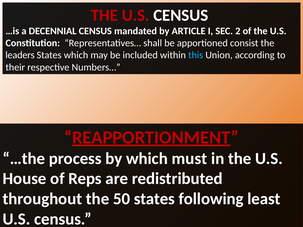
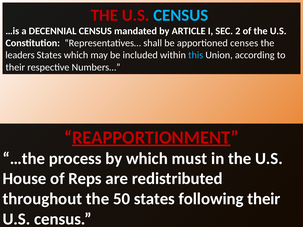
CENSUS at (181, 15) colour: white -> light blue
consist: consist -> censes
following least: least -> their
